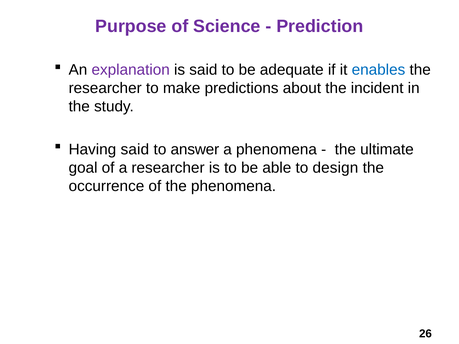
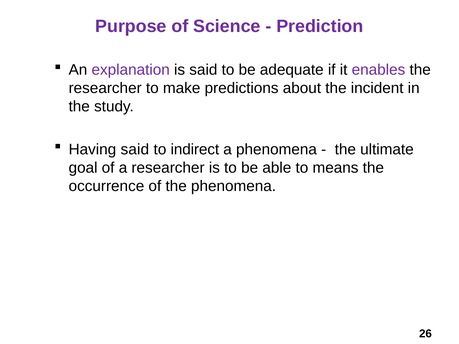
enables colour: blue -> purple
answer: answer -> indirect
design: design -> means
